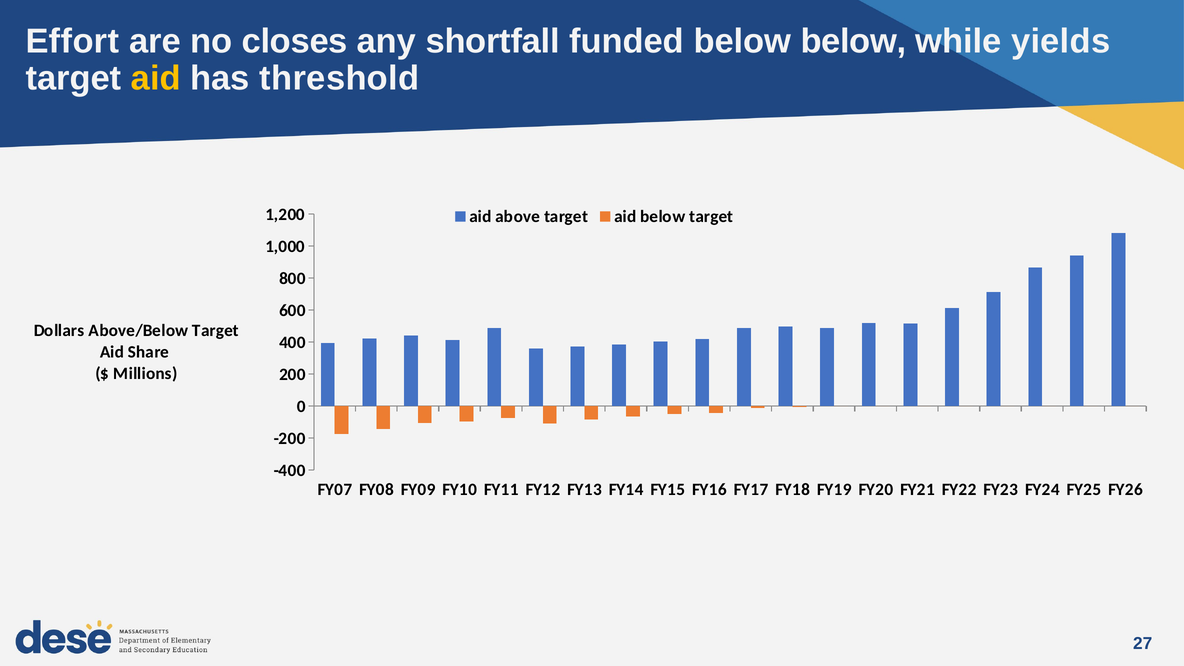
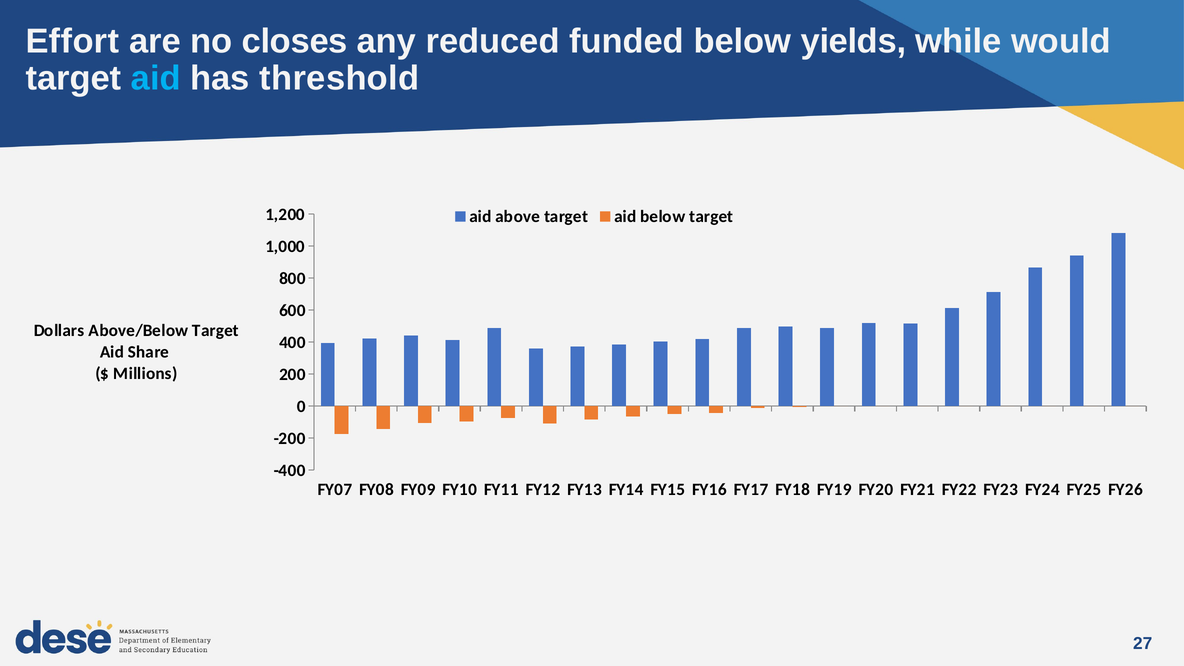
shortfall: shortfall -> reduced
below below: below -> yields
yields: yields -> would
aid at (156, 79) colour: yellow -> light blue
